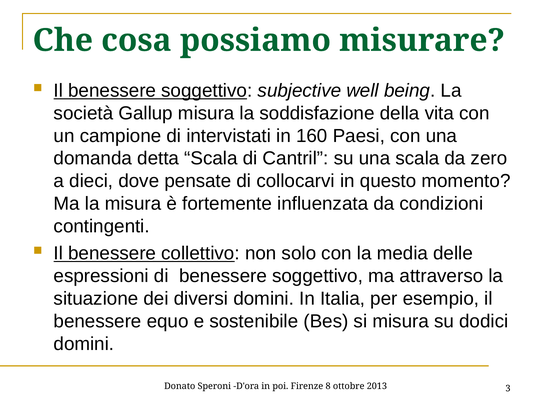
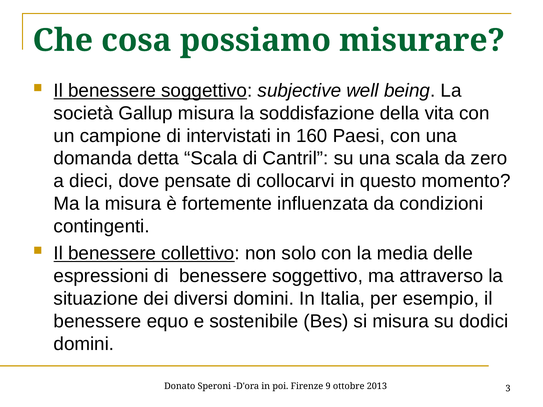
8: 8 -> 9
